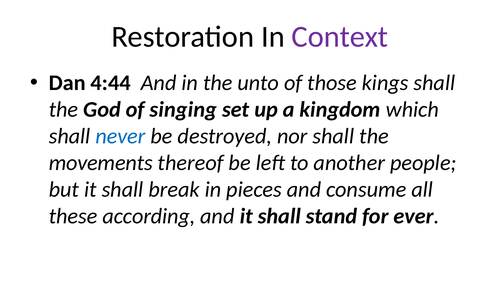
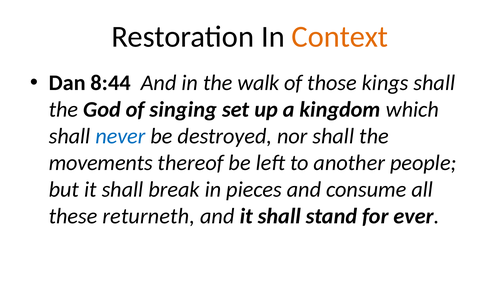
Context colour: purple -> orange
4:44: 4:44 -> 8:44
unto: unto -> walk
according: according -> returneth
